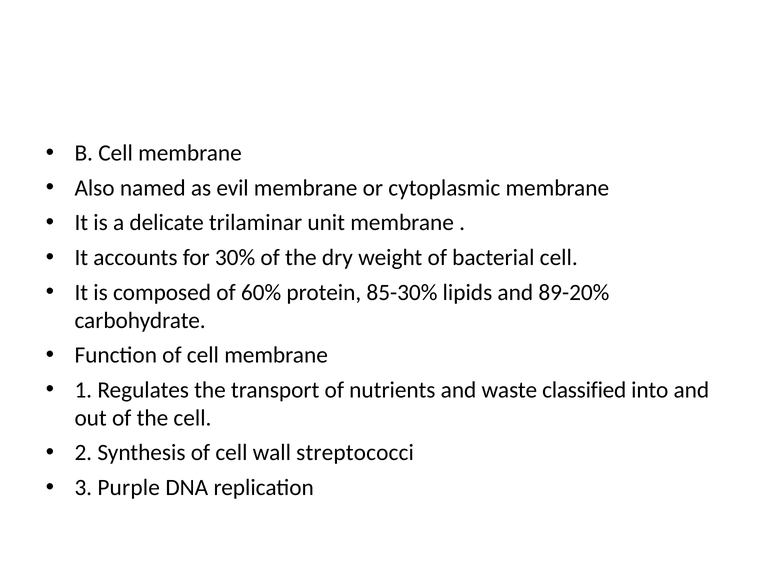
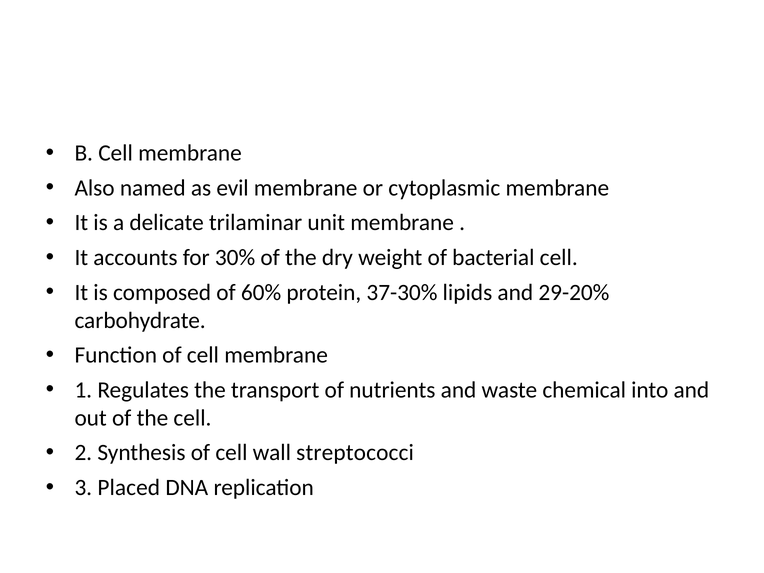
85-30%: 85-30% -> 37-30%
89-20%: 89-20% -> 29-20%
classified: classified -> chemical
Purple: Purple -> Placed
